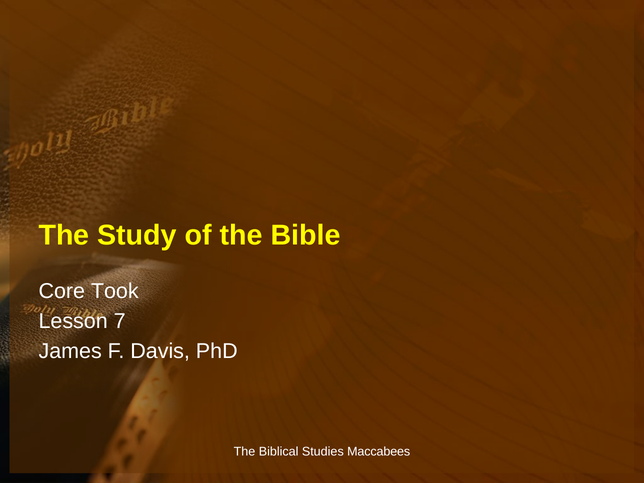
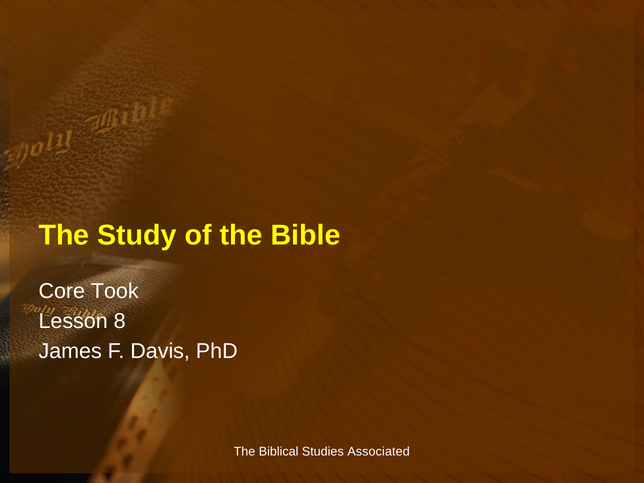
7: 7 -> 8
Maccabees: Maccabees -> Associated
